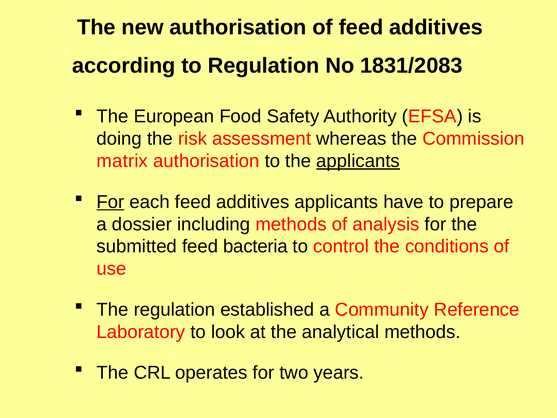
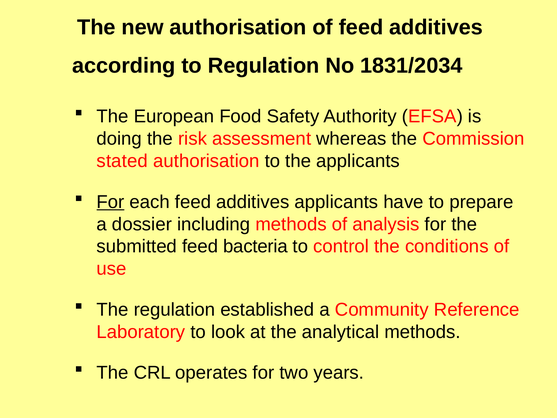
1831/2083: 1831/2083 -> 1831/2034
matrix: matrix -> stated
applicants at (358, 161) underline: present -> none
